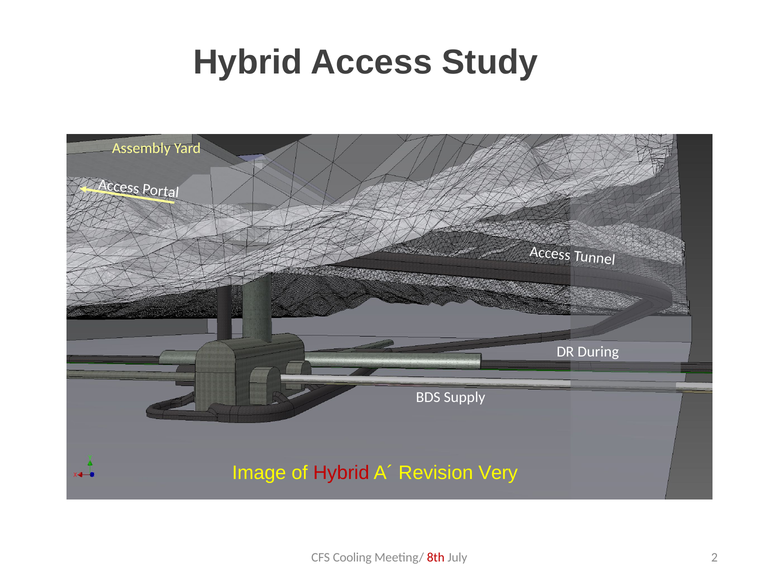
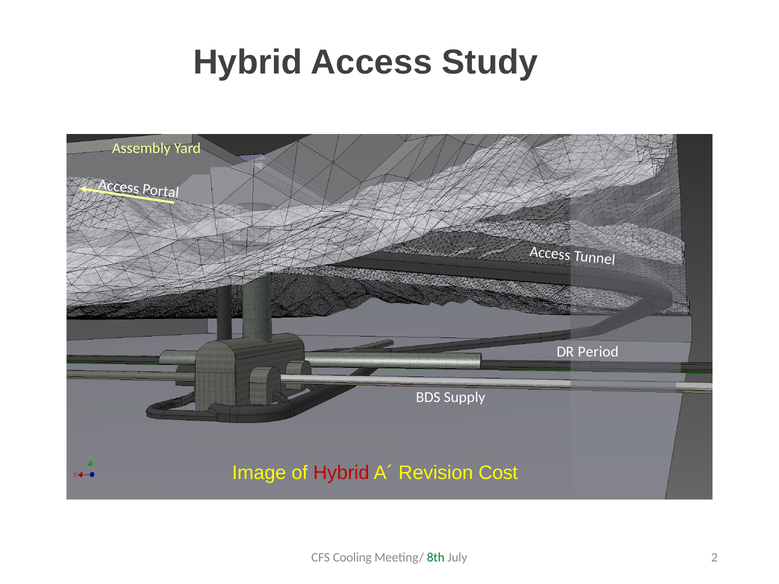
During: During -> Period
Very: Very -> Cost
8th colour: red -> green
